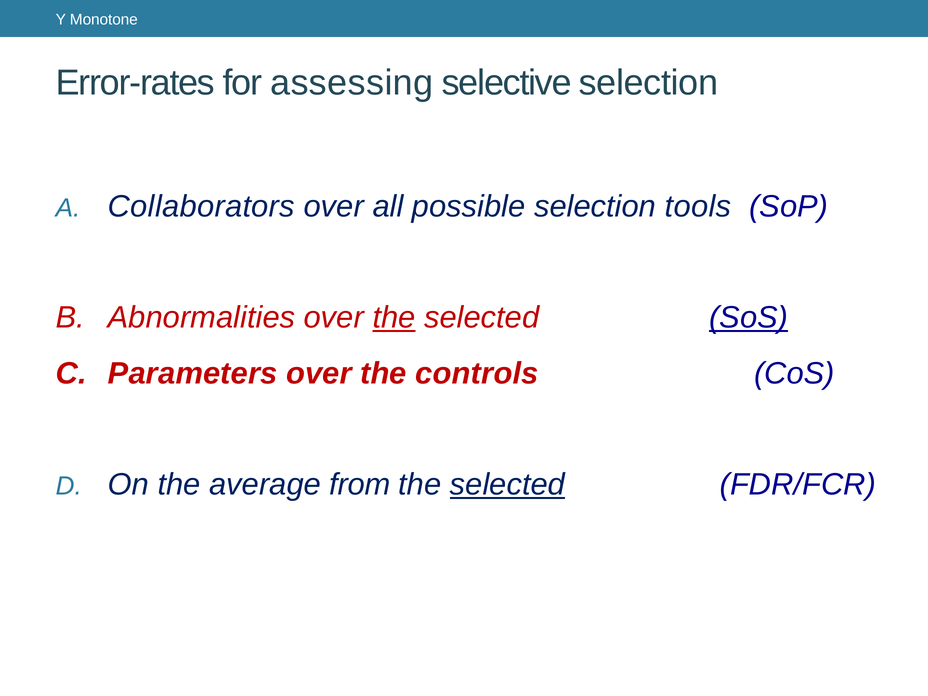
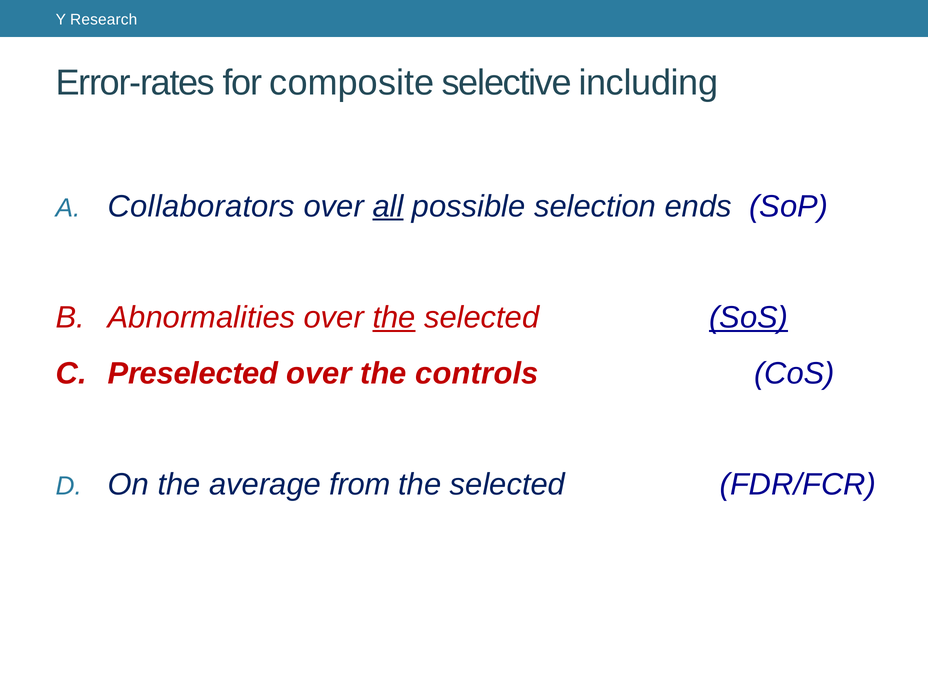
Monotone: Monotone -> Research
assessing: assessing -> composite
selective selection: selection -> including
all underline: none -> present
tools: tools -> ends
Parameters: Parameters -> Preselected
selected at (507, 485) underline: present -> none
